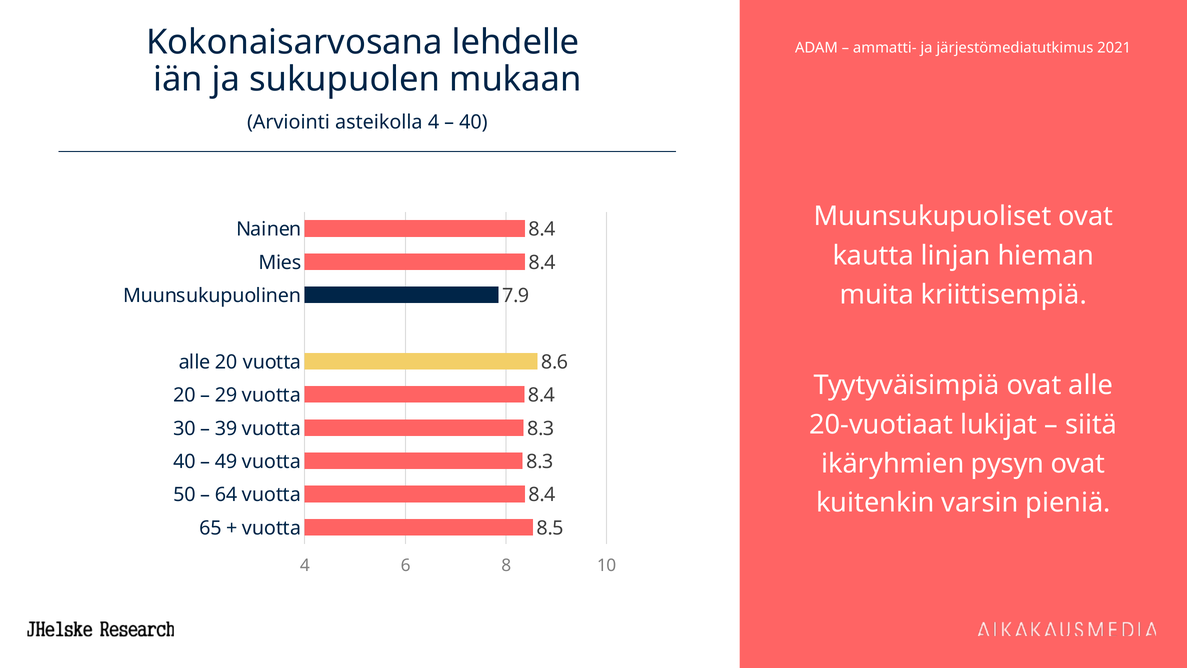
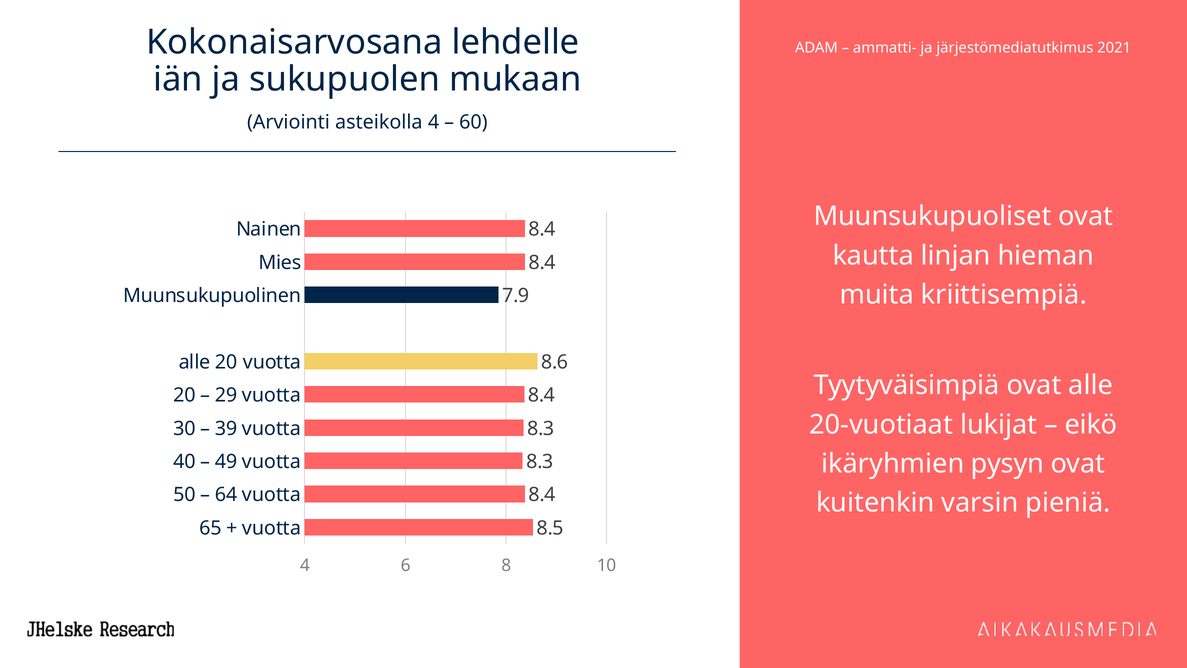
40 at (473, 122): 40 -> 60
siitä: siitä -> eikö
